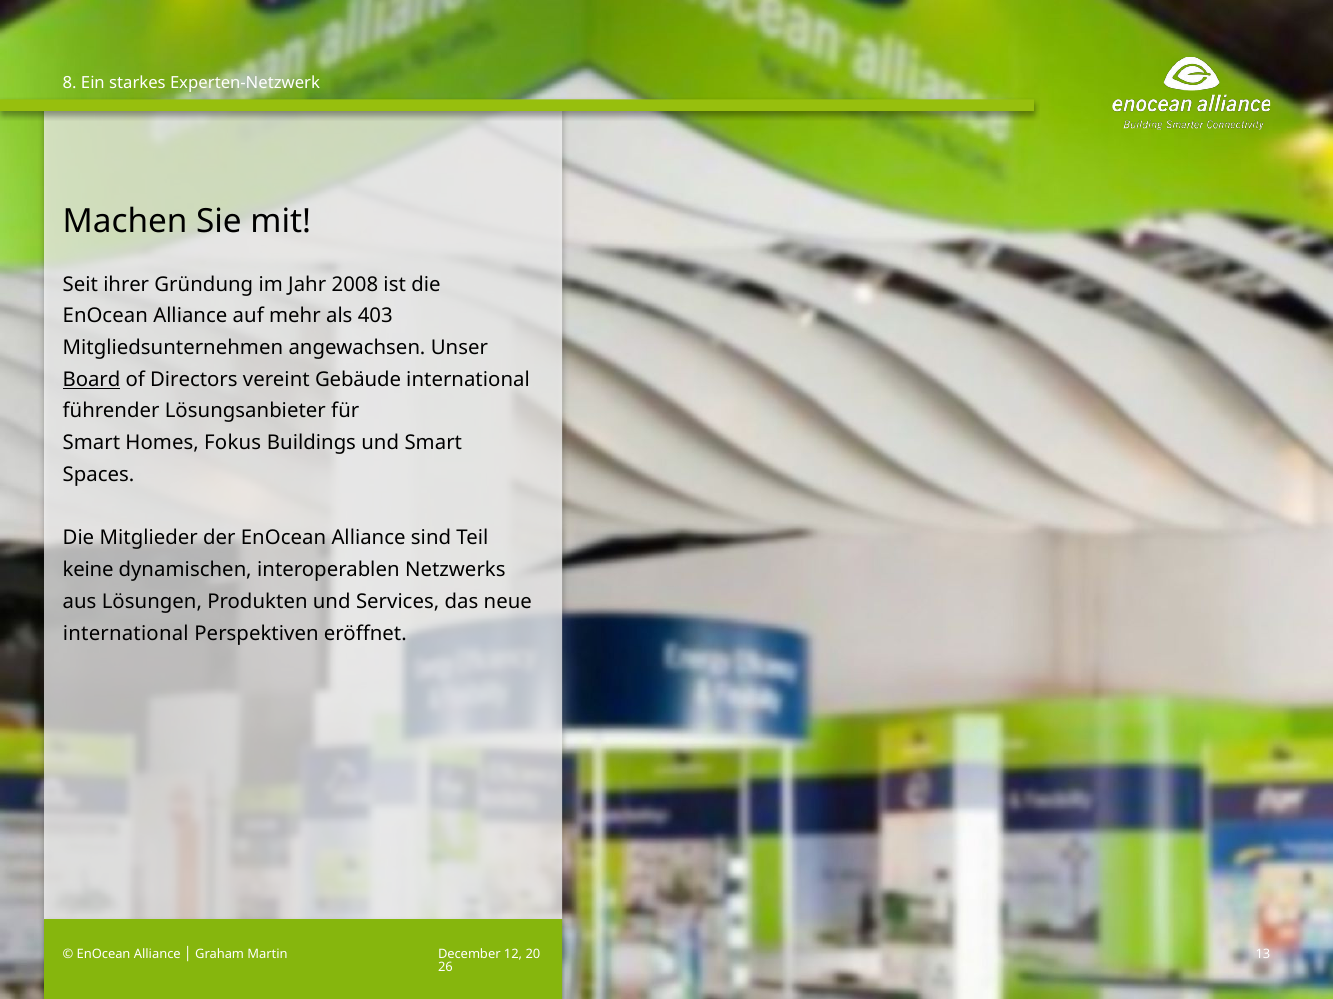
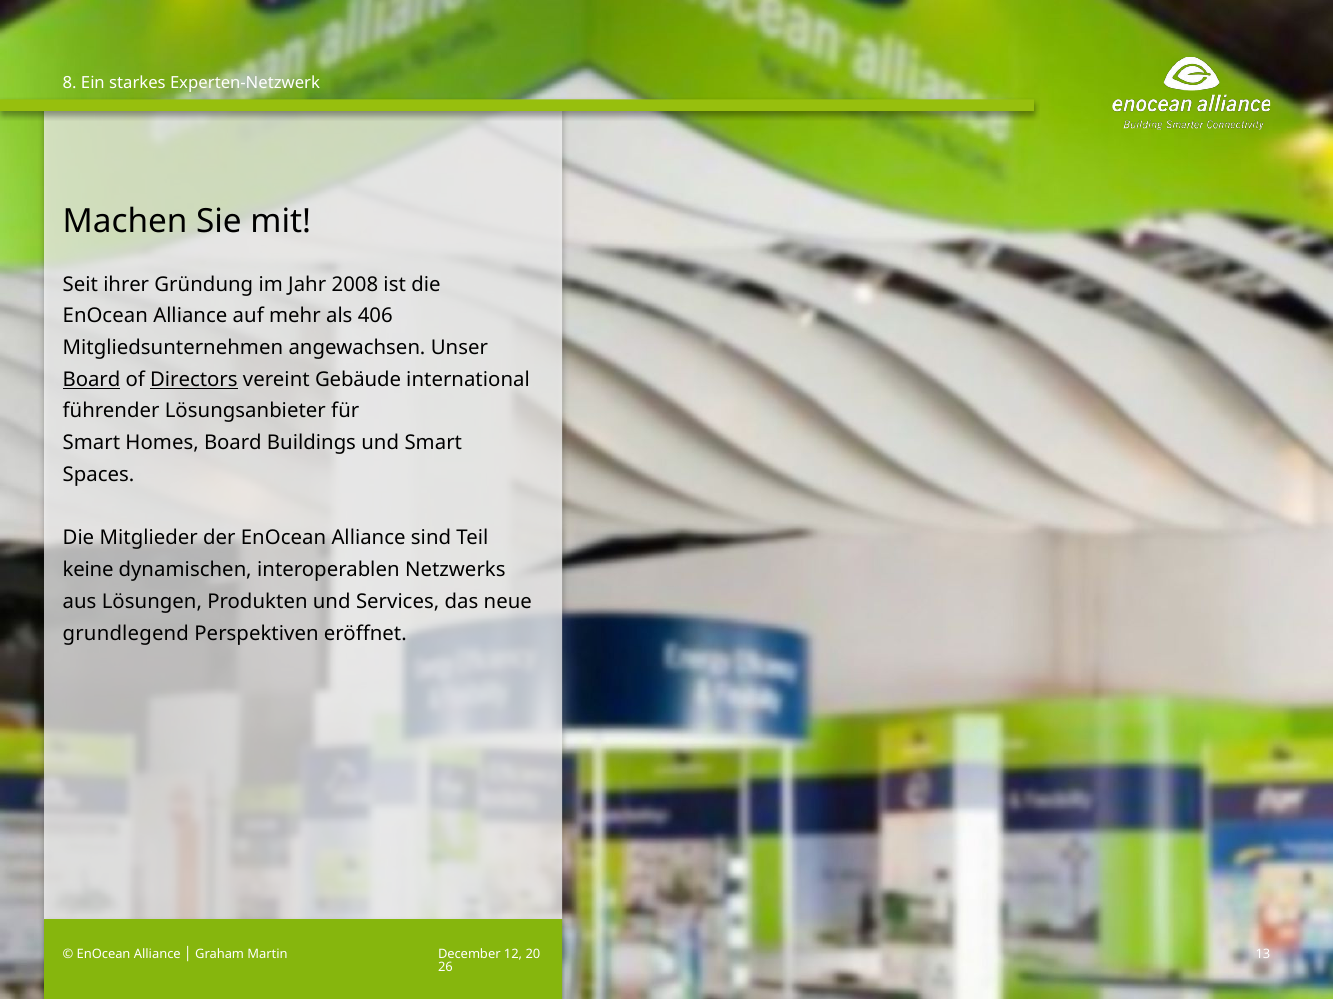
403: 403 -> 406
Directors underline: none -> present
Homes Fokus: Fokus -> Board
international at (126, 634): international -> grundlegend
